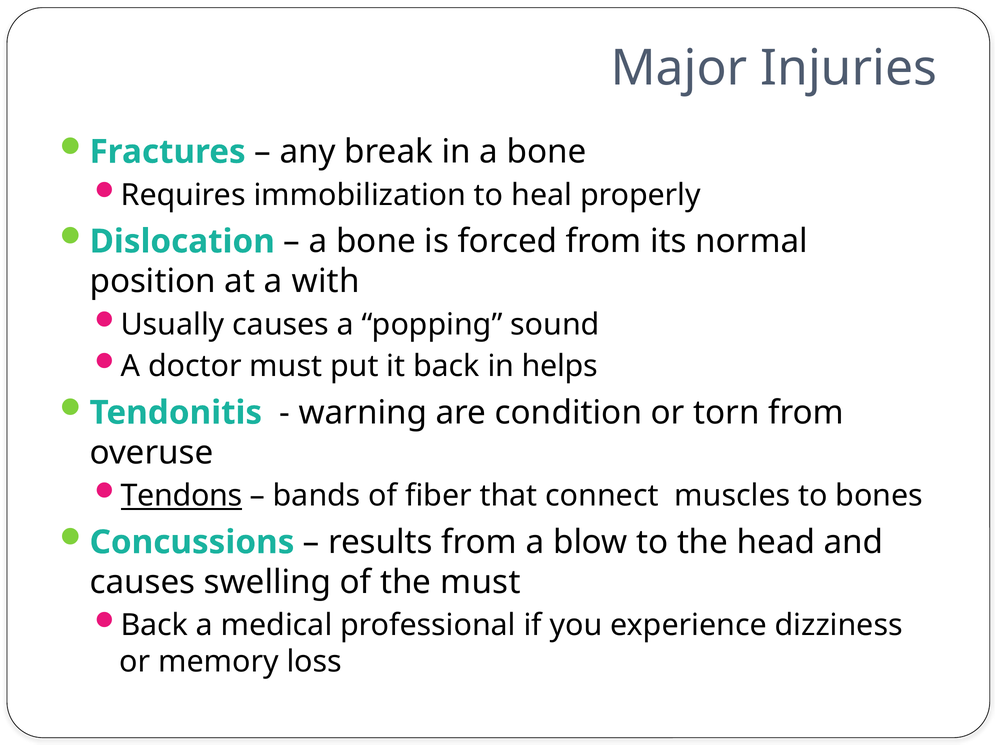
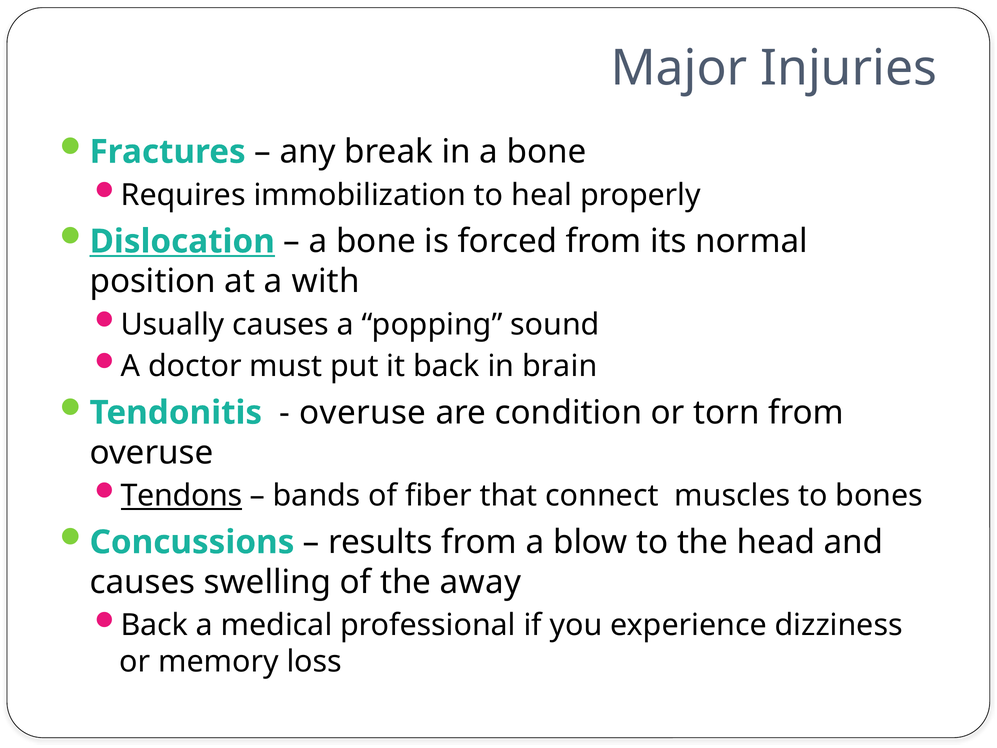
Dislocation underline: none -> present
helps: helps -> brain
warning at (363, 413): warning -> overuse
the must: must -> away
